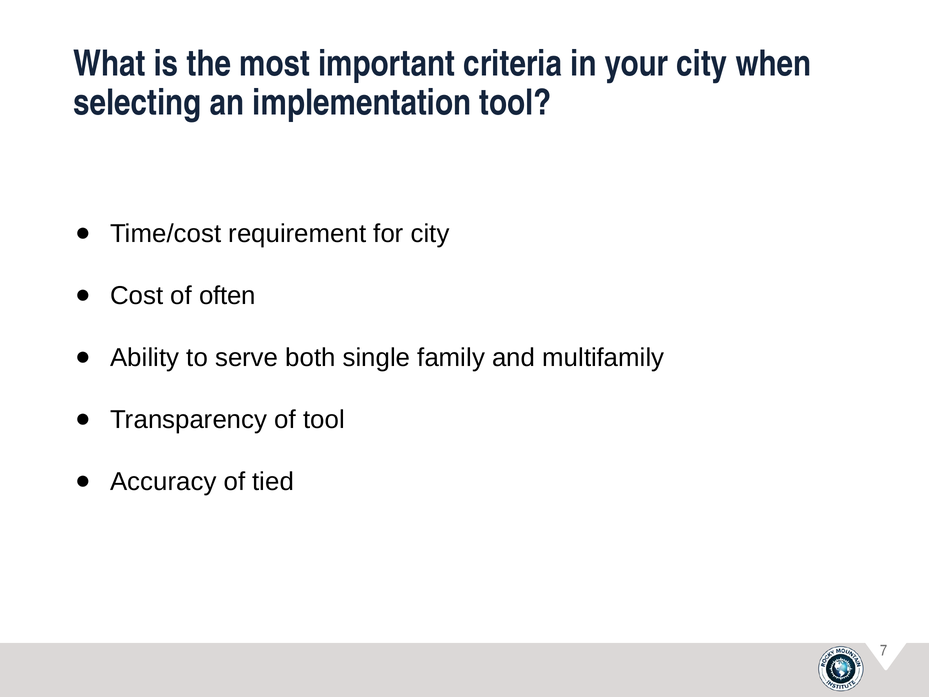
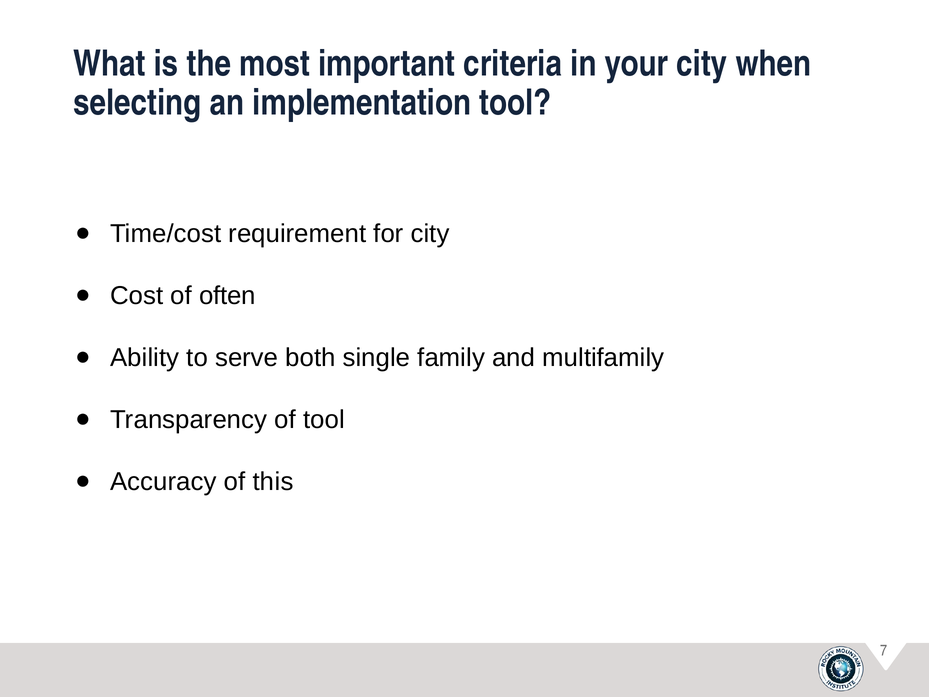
tied: tied -> this
